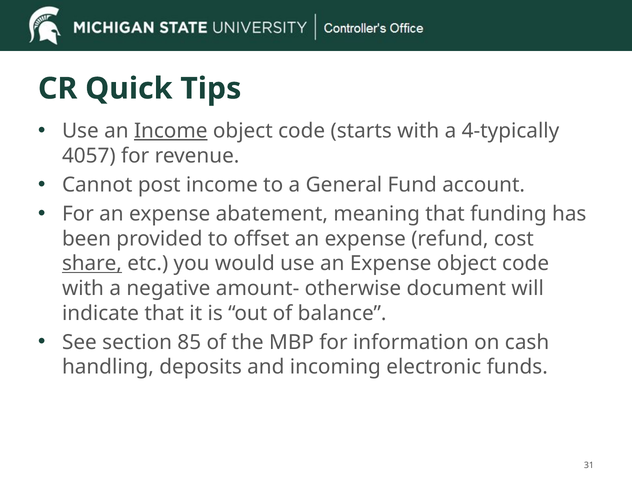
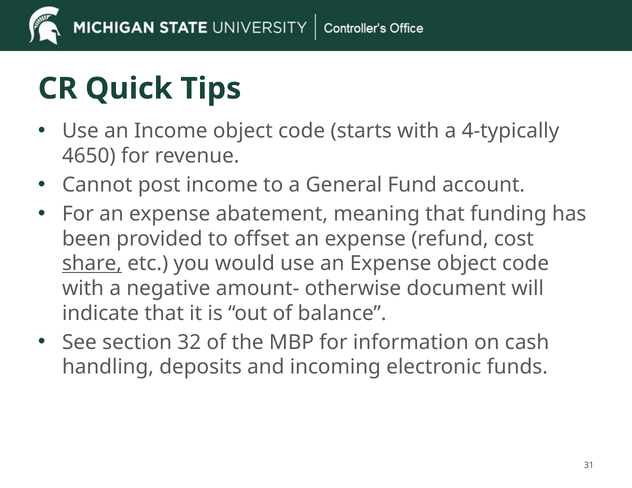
Income at (171, 131) underline: present -> none
4057: 4057 -> 4650
85: 85 -> 32
